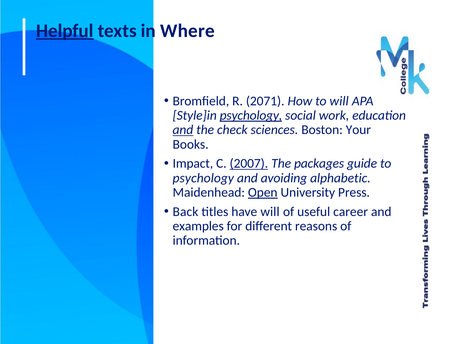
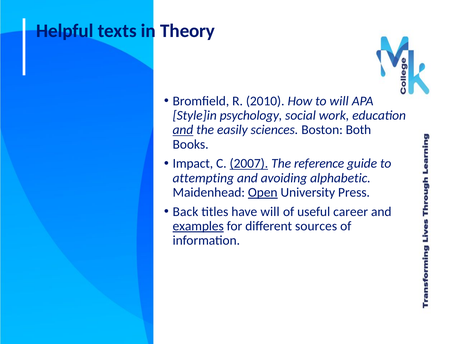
Helpful underline: present -> none
Where: Where -> Theory
2071: 2071 -> 2010
psychology at (251, 115) underline: present -> none
check: check -> easily
Your: Your -> Both
packages: packages -> reference
psychology at (203, 178): psychology -> attempting
examples underline: none -> present
reasons: reasons -> sources
